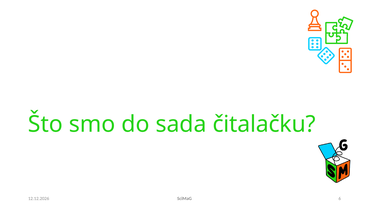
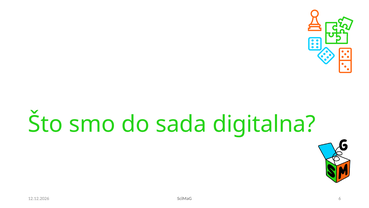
čitalačku: čitalačku -> digitalna
